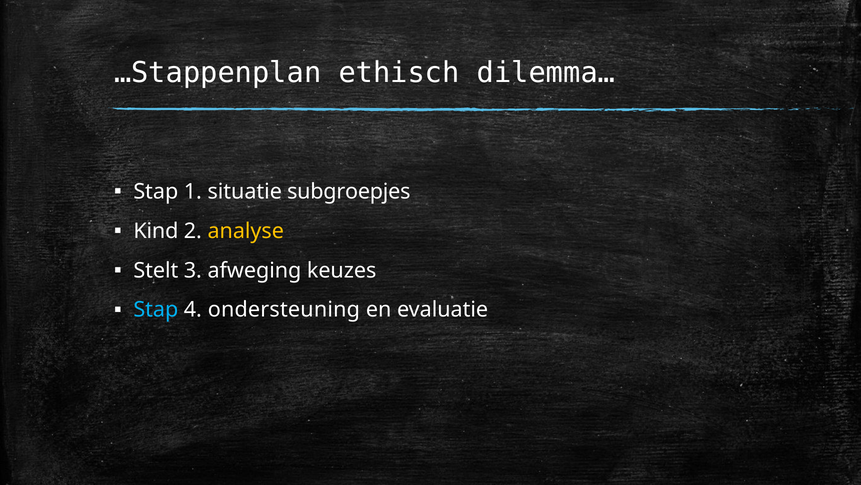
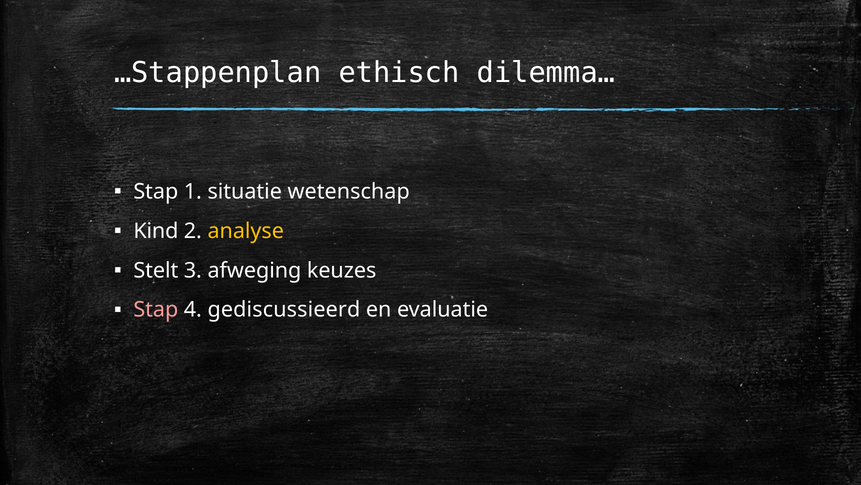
subgroepjes: subgroepjes -> wetenschap
Stap at (156, 309) colour: light blue -> pink
ondersteuning: ondersteuning -> gediscussieerd
